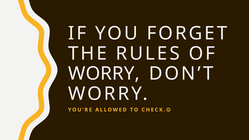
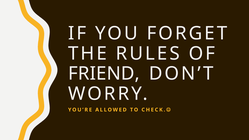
WORRY at (104, 74): WORRY -> FRIEND
